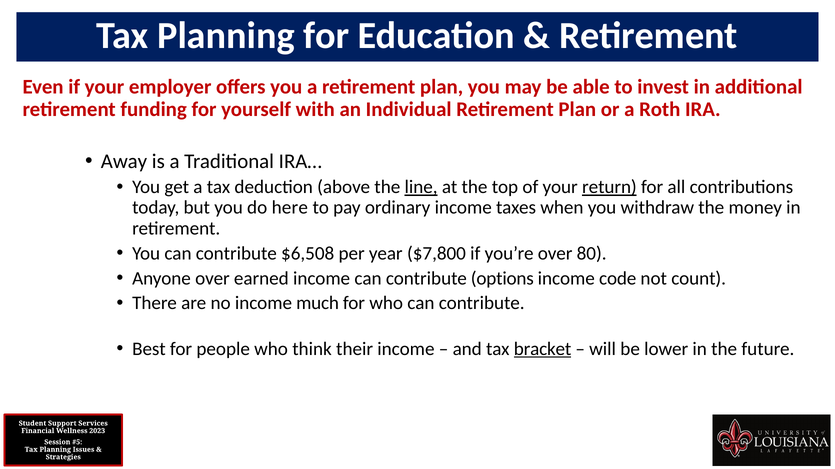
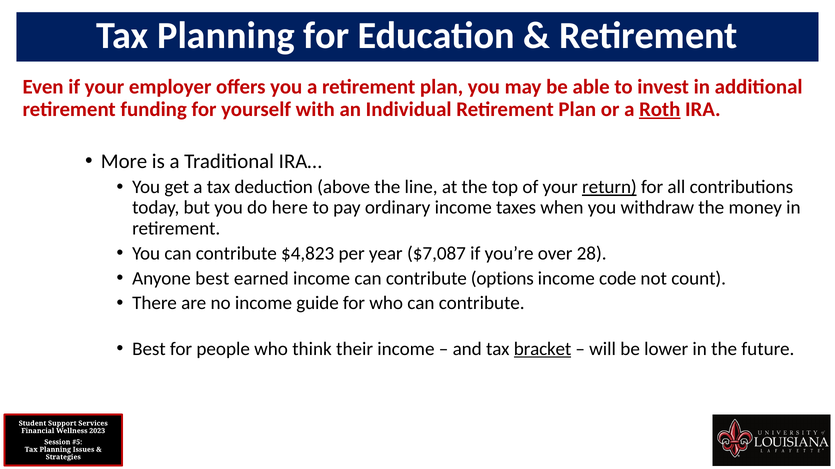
Roth underline: none -> present
Away: Away -> More
line underline: present -> none
$6,508: $6,508 -> $4,823
$7,800: $7,800 -> $7,087
80: 80 -> 28
Anyone over: over -> best
much: much -> guide
